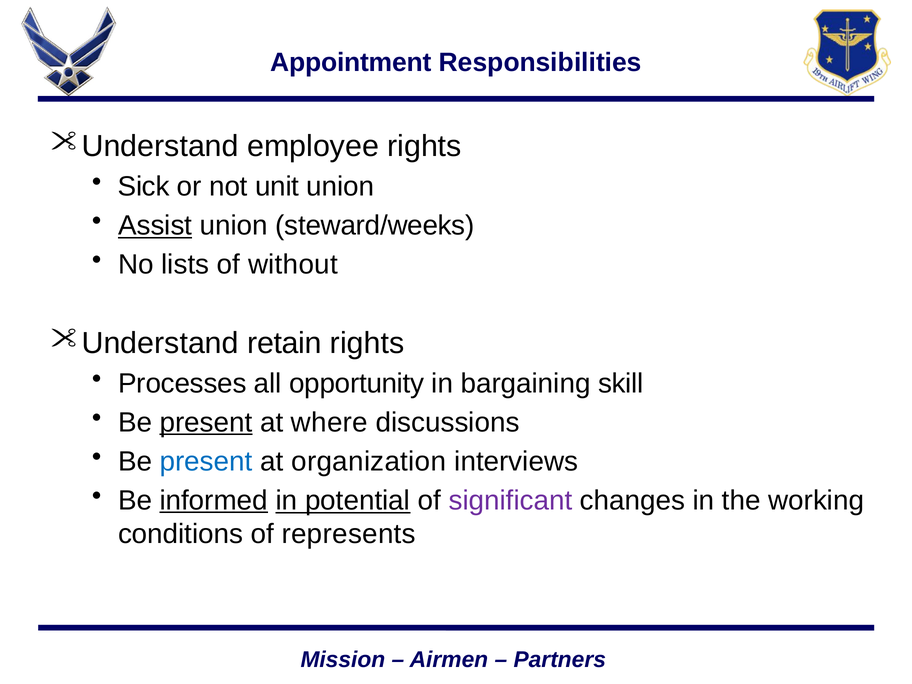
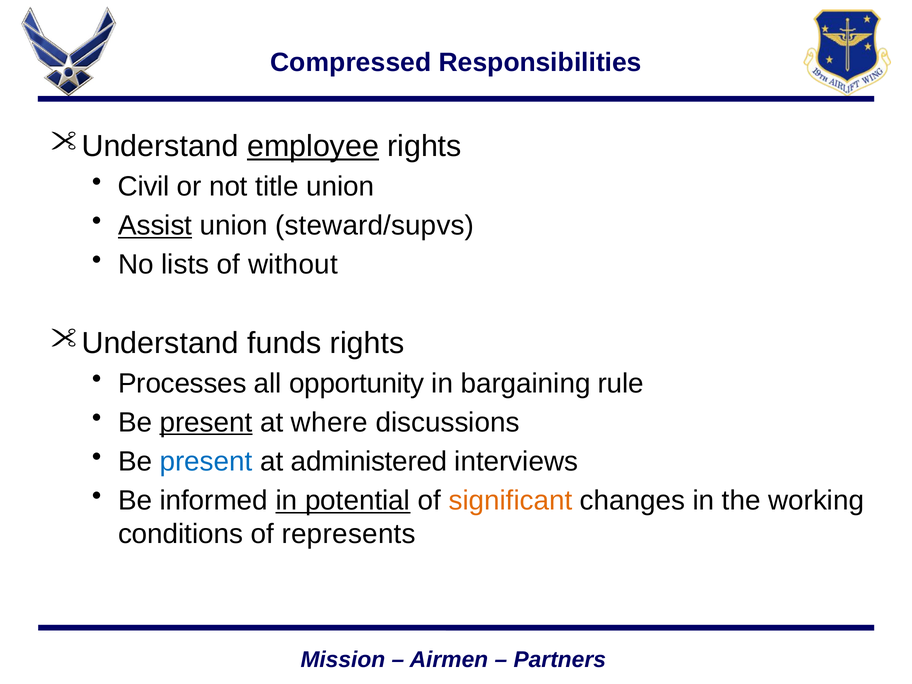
Appointment: Appointment -> Compressed
employee underline: none -> present
Sick: Sick -> Civil
unit: unit -> title
steward/weeks: steward/weeks -> steward/supvs
retain: retain -> funds
skill: skill -> rule
organization: organization -> administered
informed underline: present -> none
significant colour: purple -> orange
